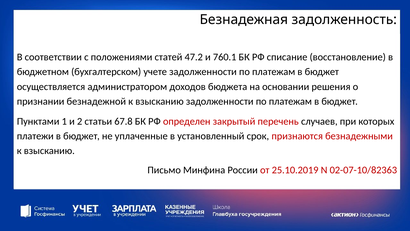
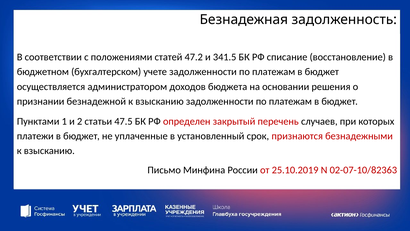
760.1: 760.1 -> 341.5
67.8: 67.8 -> 47.5
